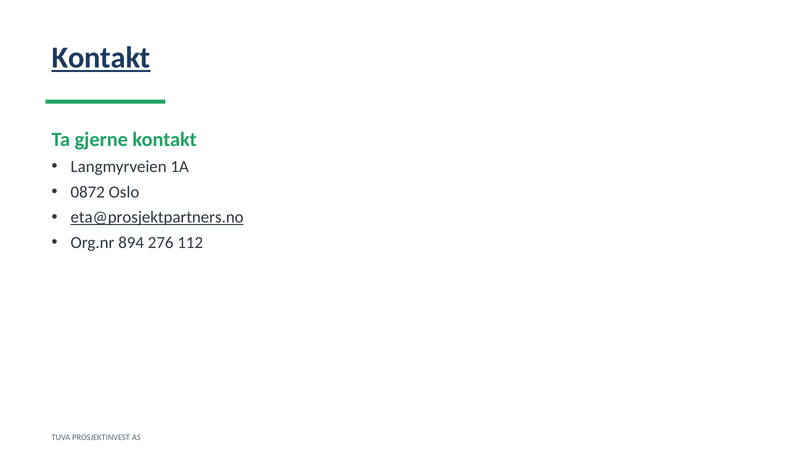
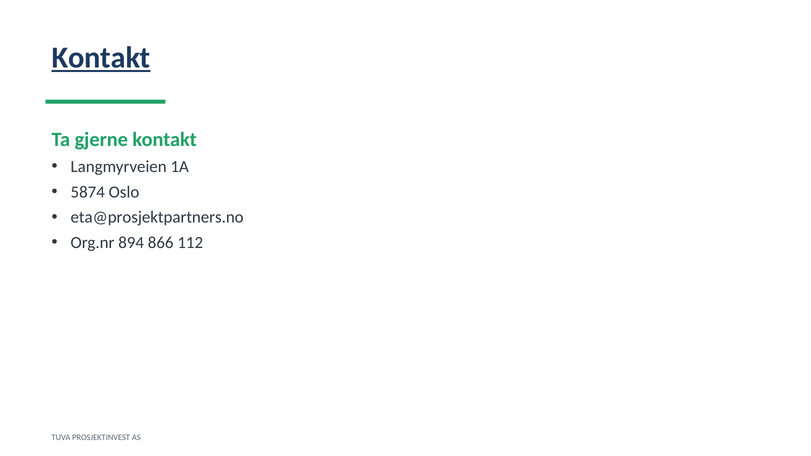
0872: 0872 -> 5874
eta@prosjektpartners.no underline: present -> none
276: 276 -> 866
